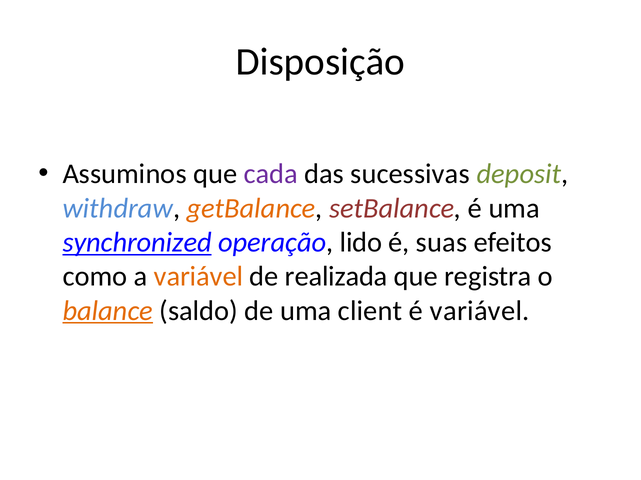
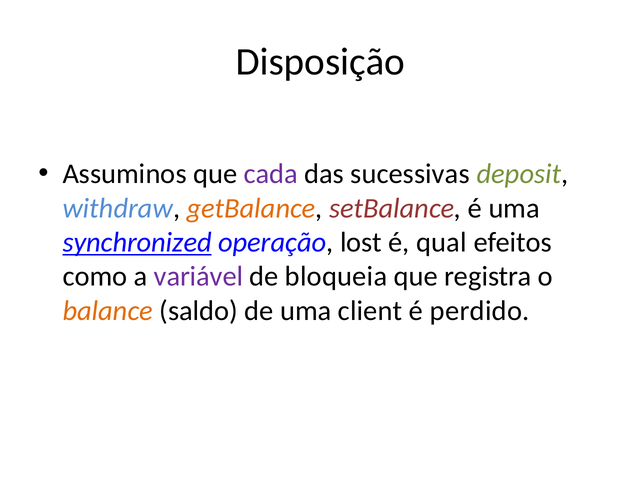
lido: lido -> lost
suas: suas -> qual
variável at (198, 277) colour: orange -> purple
realizada: realizada -> bloqueia
balance underline: present -> none
é variável: variável -> perdido
